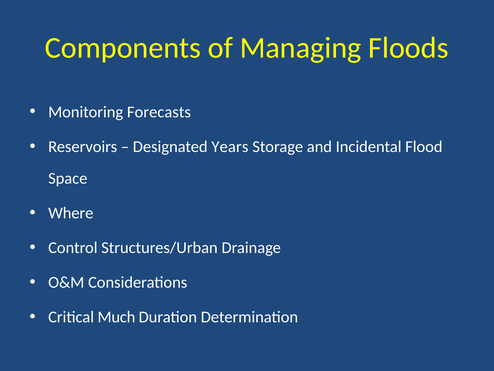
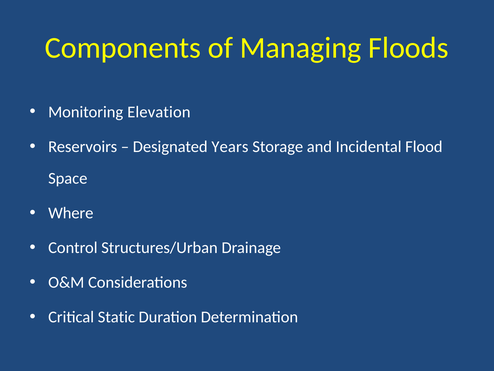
Forecasts: Forecasts -> Elevation
Much: Much -> Static
